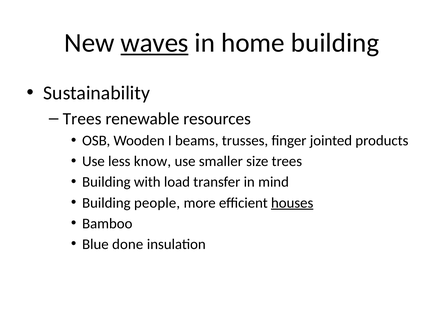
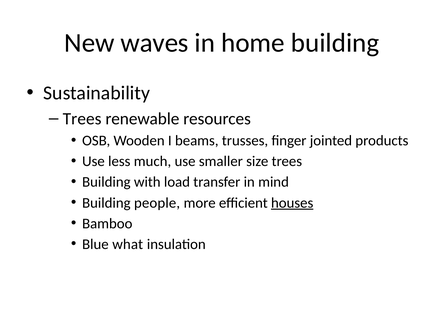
waves underline: present -> none
know: know -> much
done: done -> what
